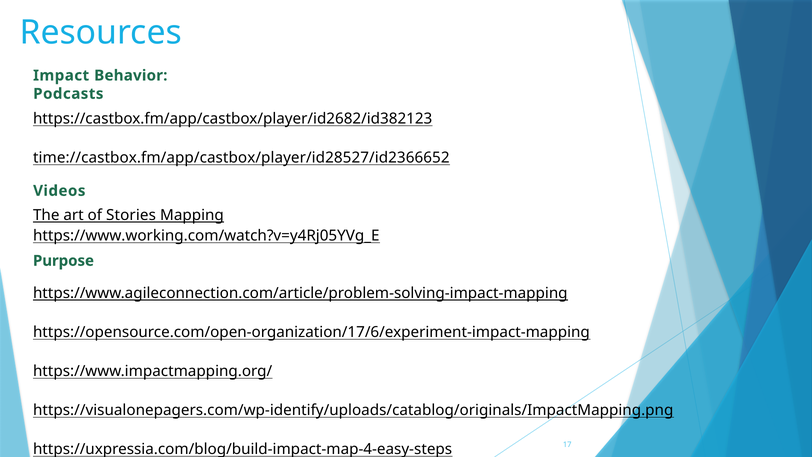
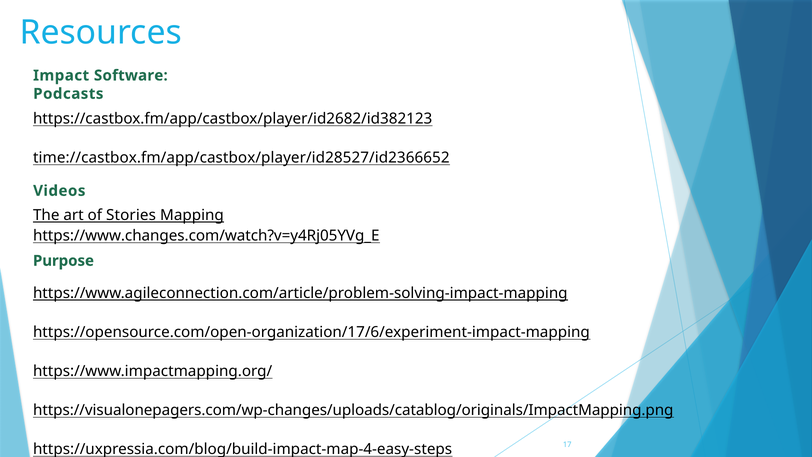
Behavior: Behavior -> Software
https://www.working.com/watch?v=y4Rj05YVg_E: https://www.working.com/watch?v=y4Rj05YVg_E -> https://www.changes.com/watch?v=y4Rj05YVg_E
https://visualonepagers.com/wp-identify/uploads/catablog/originals/ImpactMapping.png: https://visualonepagers.com/wp-identify/uploads/catablog/originals/ImpactMapping.png -> https://visualonepagers.com/wp-changes/uploads/catablog/originals/ImpactMapping.png
